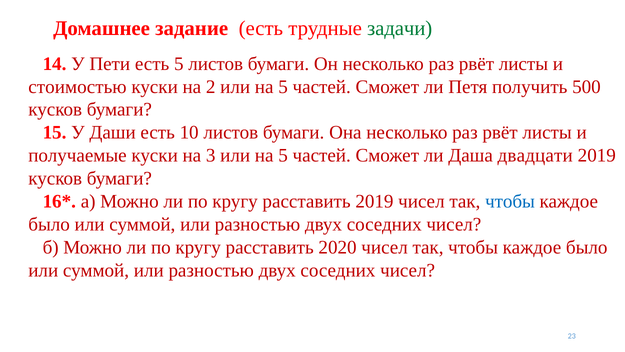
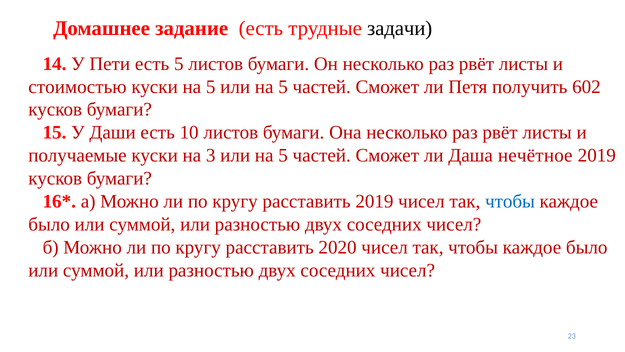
задачи colour: green -> black
куски на 2: 2 -> 5
500: 500 -> 602
двадцати: двадцати -> нечётное
